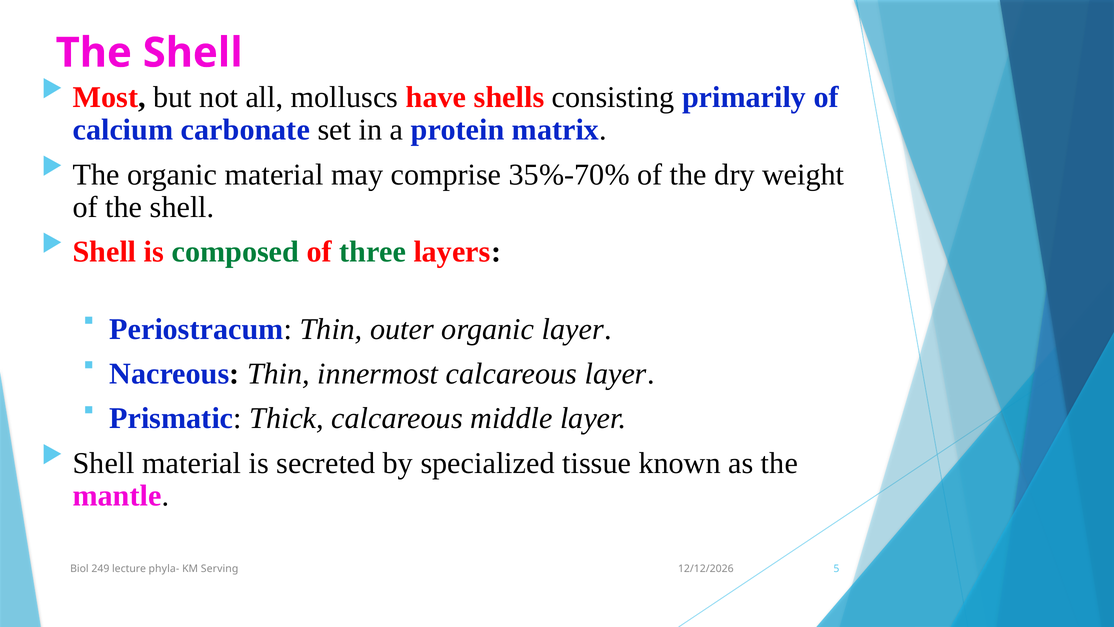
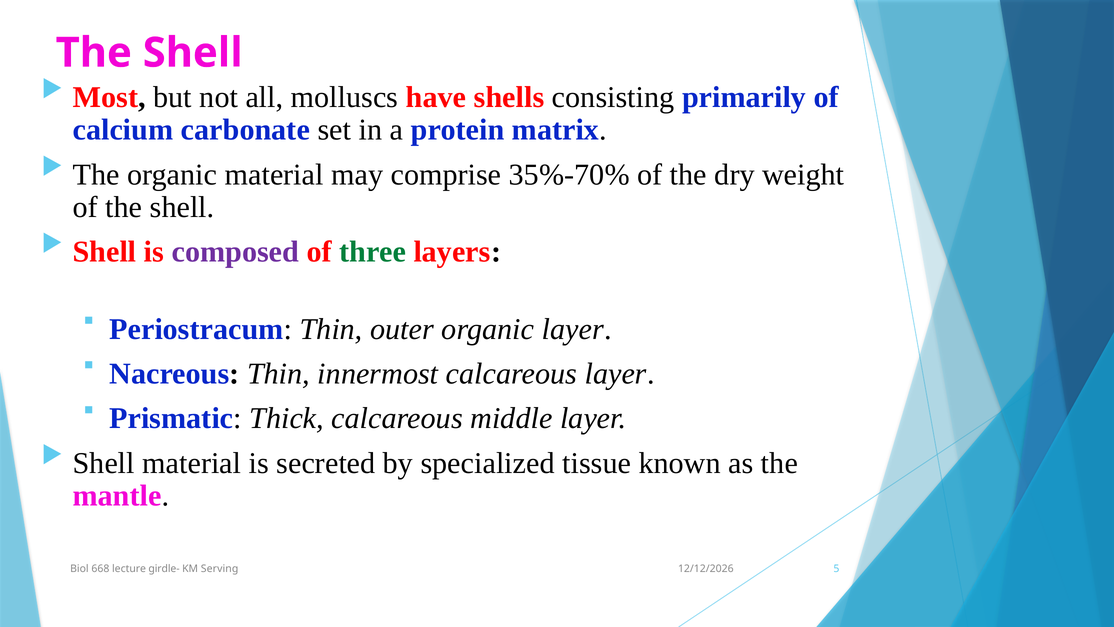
composed colour: green -> purple
249: 249 -> 668
phyla-: phyla- -> girdle-
